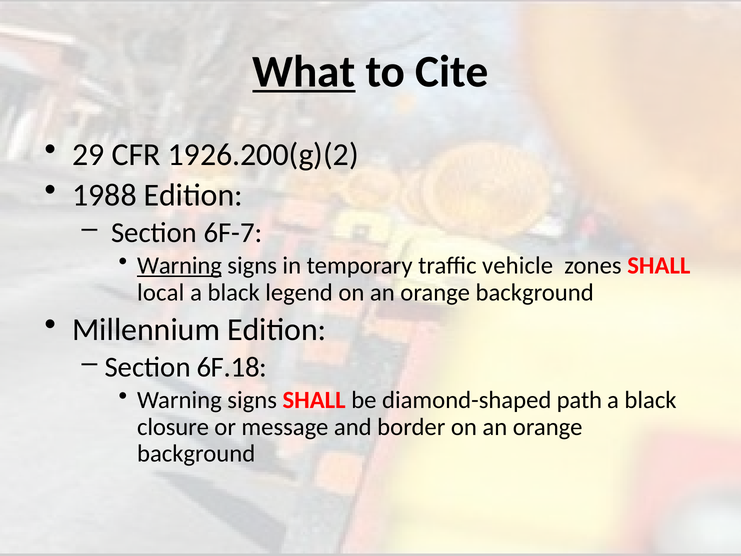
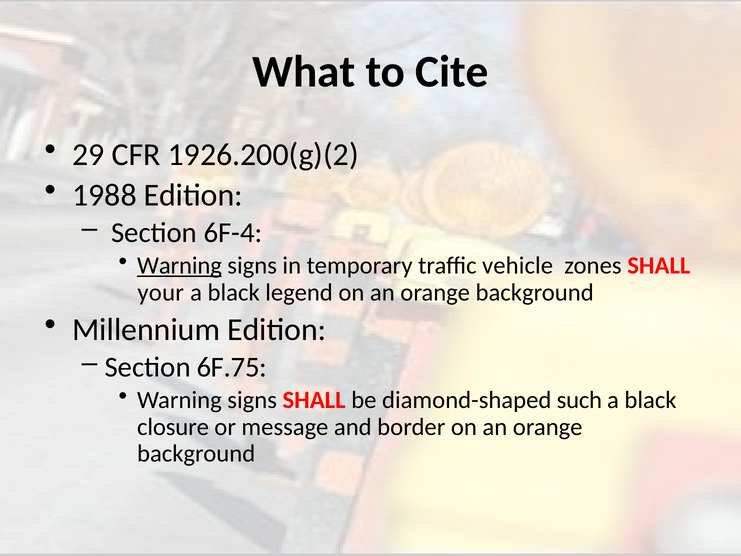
What underline: present -> none
6F-7: 6F-7 -> 6F-4
local: local -> your
6F.18: 6F.18 -> 6F.75
path: path -> such
